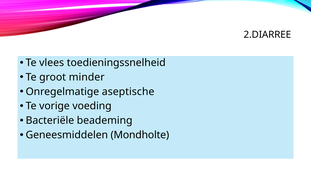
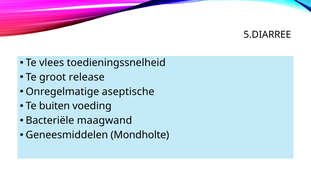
2.DIARREE: 2.DIARREE -> 5.DIARREE
minder: minder -> release
vorige: vorige -> buiten
beademing: beademing -> maagwand
